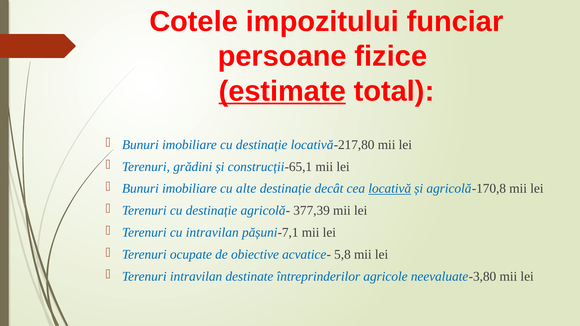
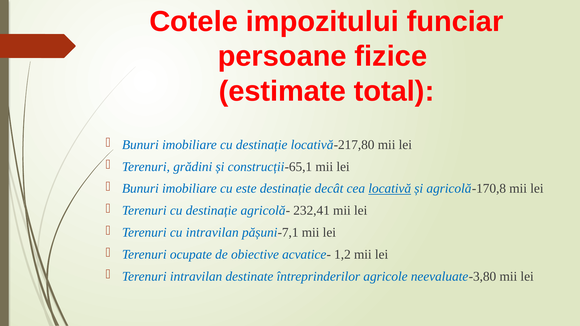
estimate underline: present -> none
alte: alte -> este
377,39: 377,39 -> 232,41
5,8: 5,8 -> 1,2
